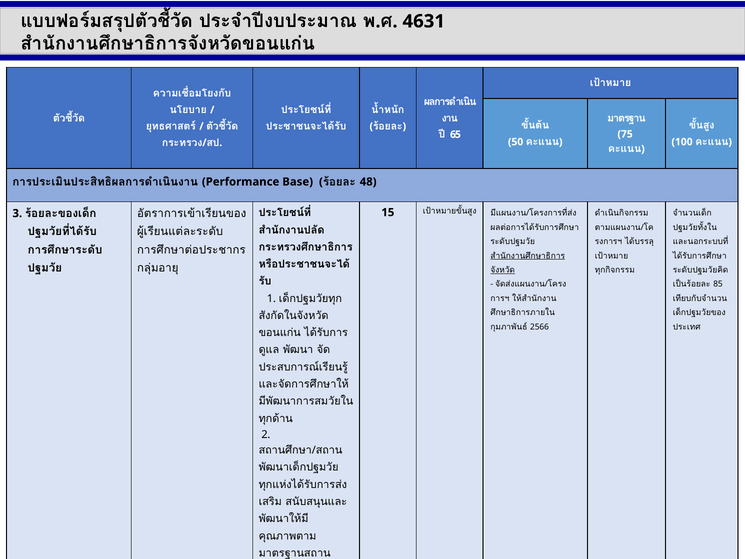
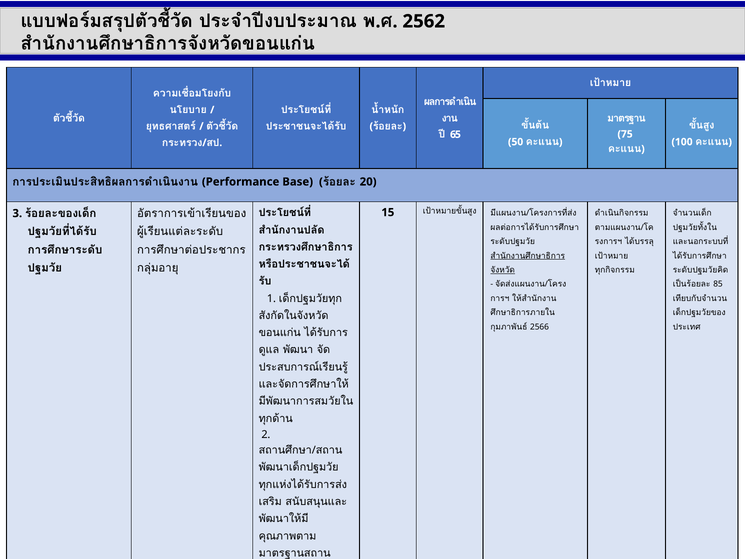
4631: 4631 -> 2562
48: 48 -> 20
